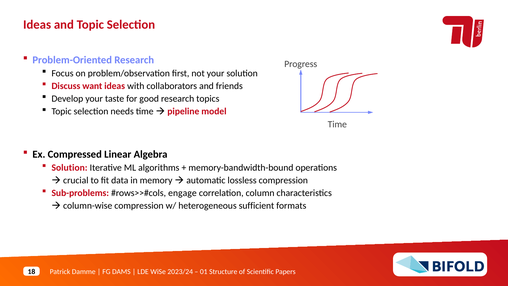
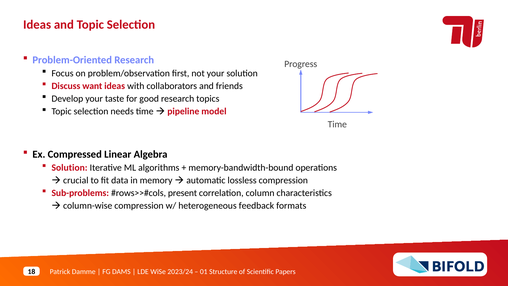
engage: engage -> present
sufficient: sufficient -> feedback
